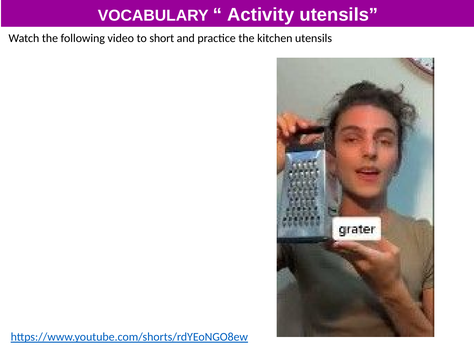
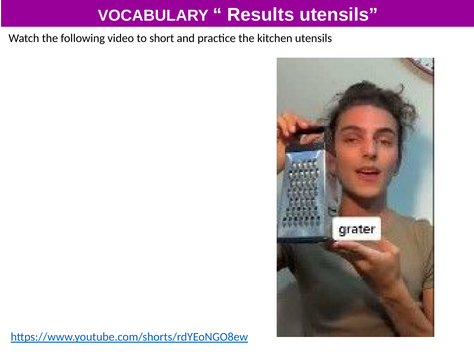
Activity: Activity -> Results
